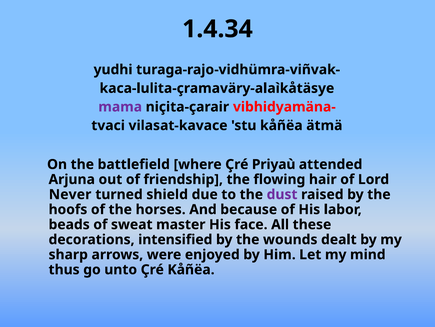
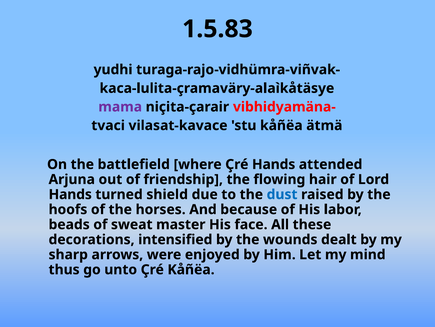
1.4.34: 1.4.34 -> 1.5.83
Çré Priyaù: Priyaù -> Hands
Never at (70, 194): Never -> Hands
dust colour: purple -> blue
